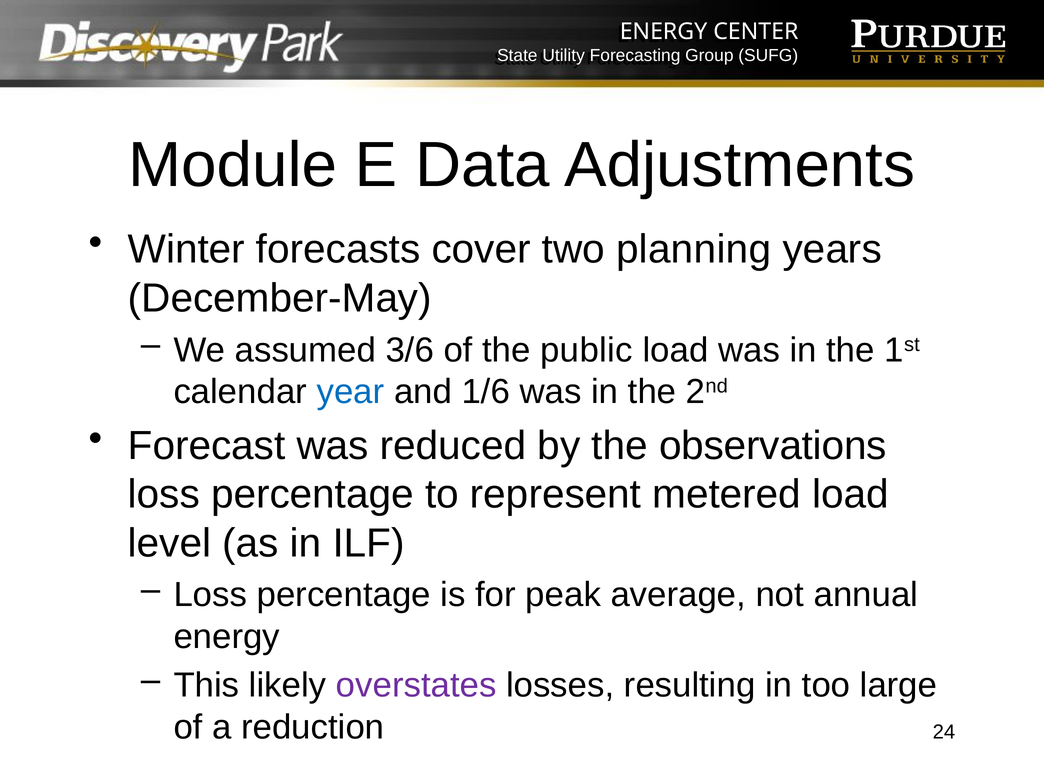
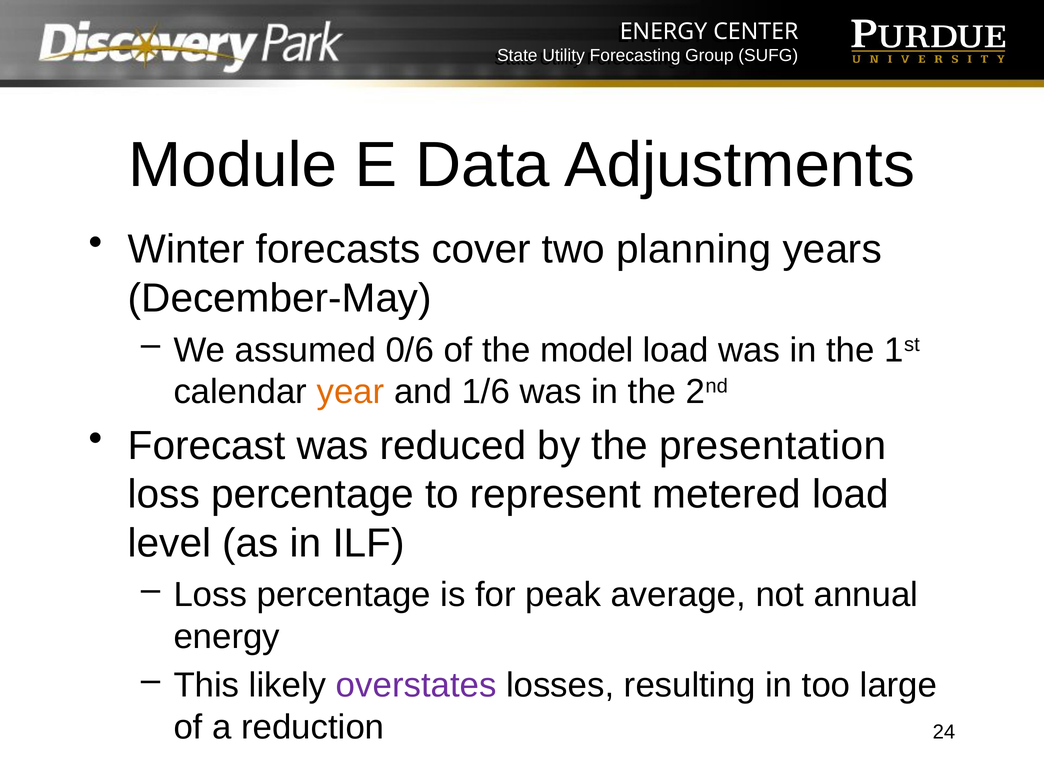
3/6: 3/6 -> 0/6
public: public -> model
year colour: blue -> orange
observations: observations -> presentation
